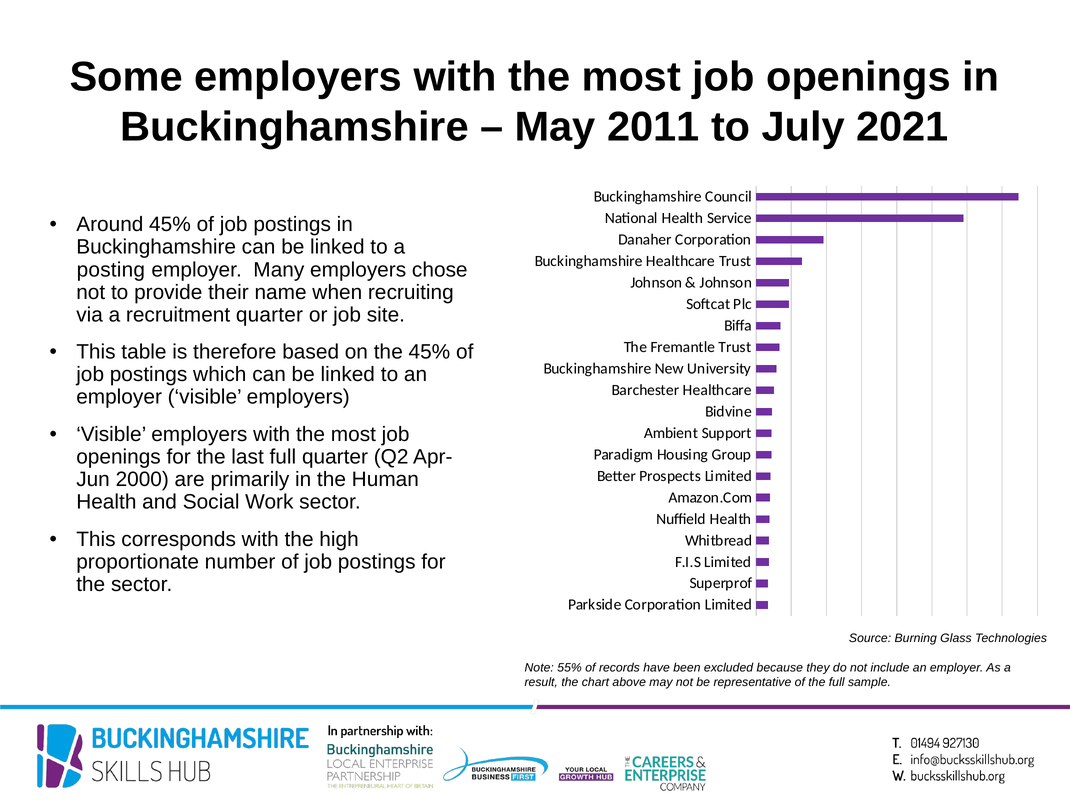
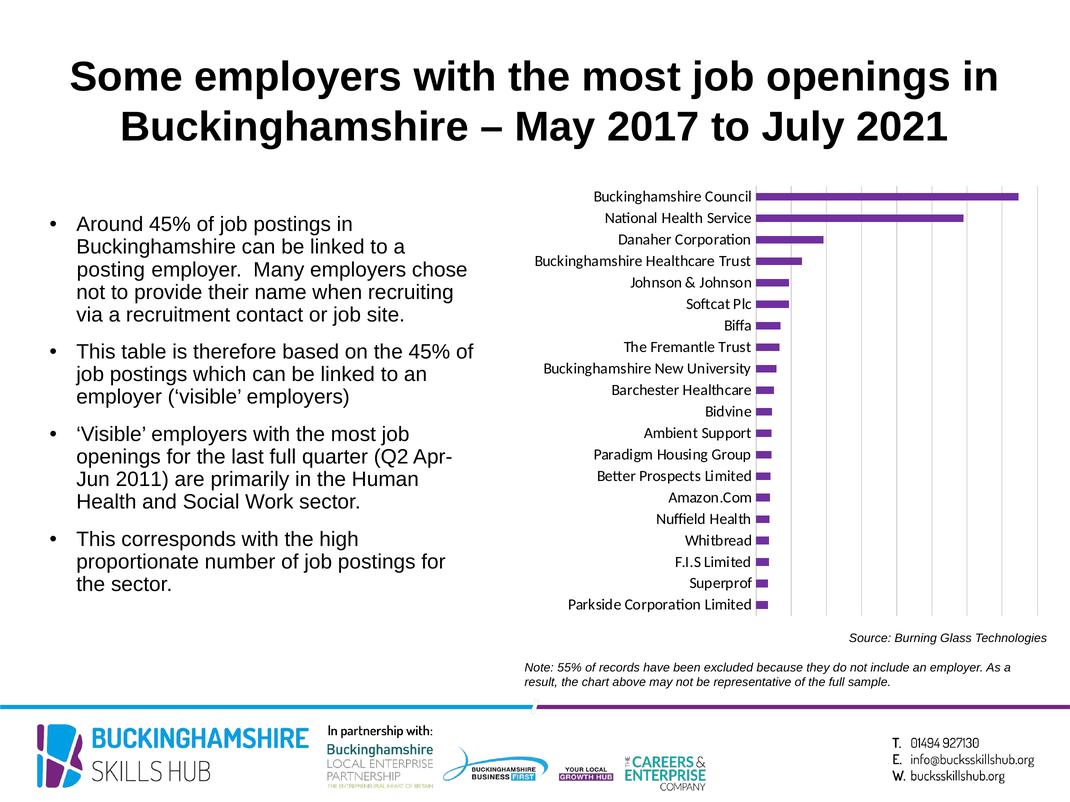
2011: 2011 -> 2017
recruitment quarter: quarter -> contact
2000: 2000 -> 2011
